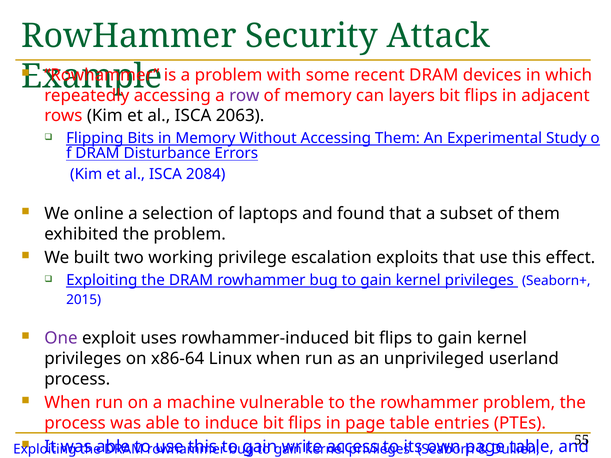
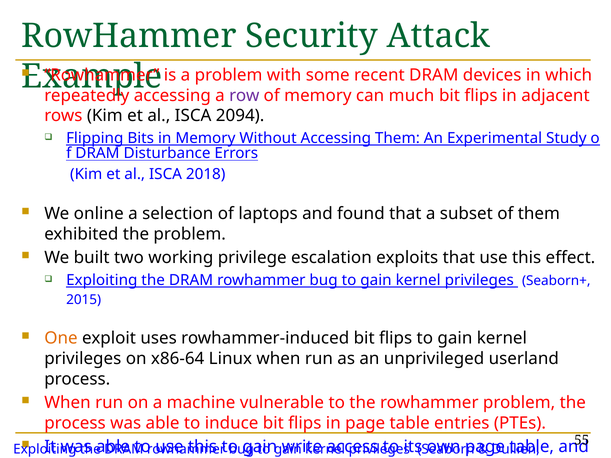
layers: layers -> much
2063: 2063 -> 2094
2084: 2084 -> 2018
One colour: purple -> orange
